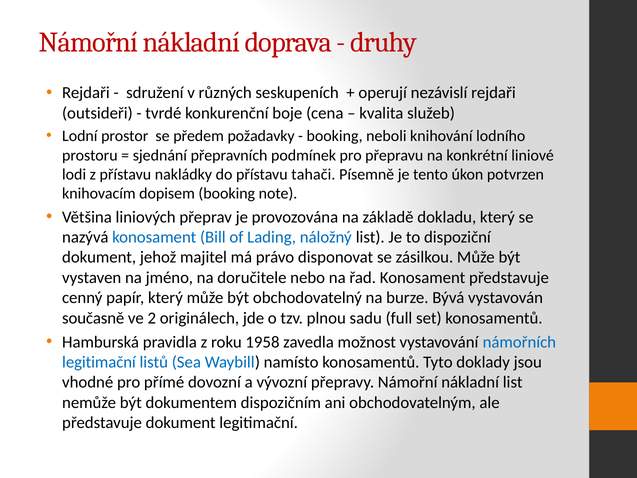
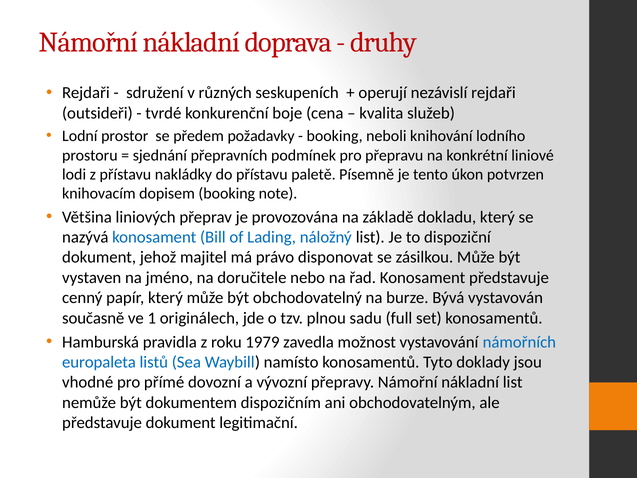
tahači: tahači -> paletě
2: 2 -> 1
1958: 1958 -> 1979
legitimační at (99, 362): legitimační -> europaleta
